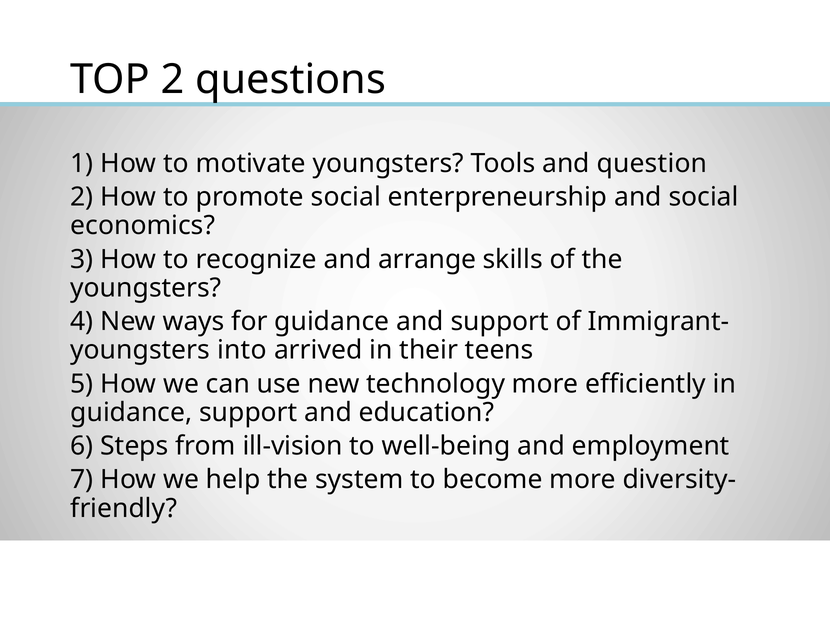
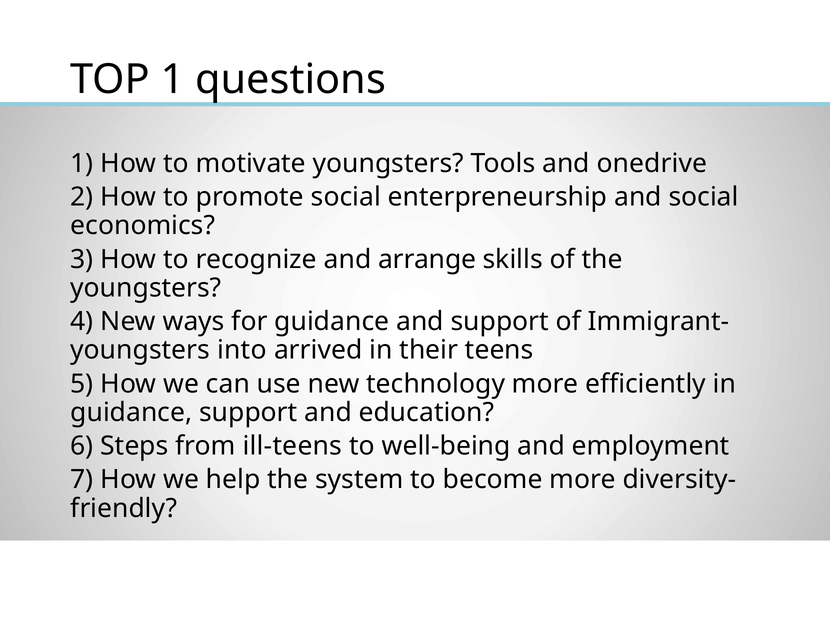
TOP 2: 2 -> 1
question: question -> onedrive
ill-vision: ill-vision -> ill-teens
